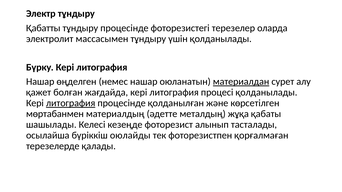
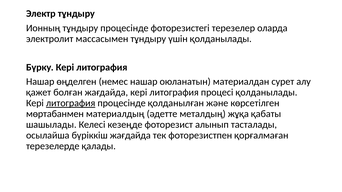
Қабатты: Қабатты -> Ионның
материалдан underline: present -> none
бүріккіш оюлайды: оюлайды -> жағдайда
